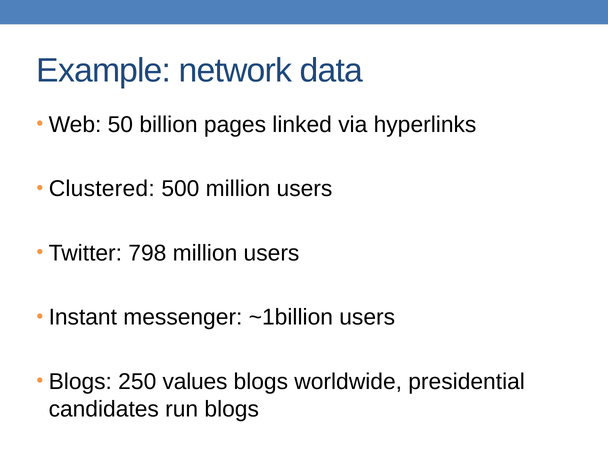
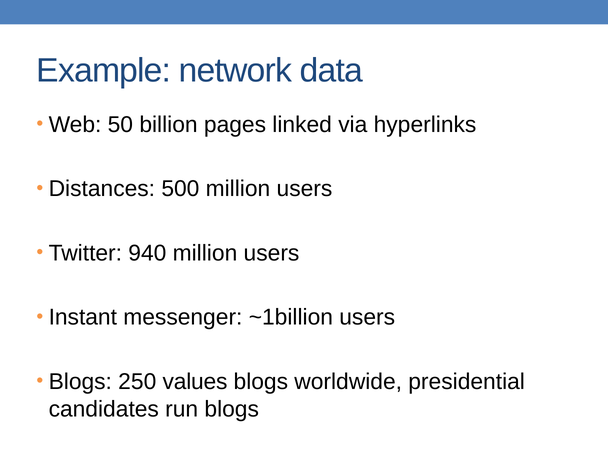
Clustered: Clustered -> Distances
798: 798 -> 940
